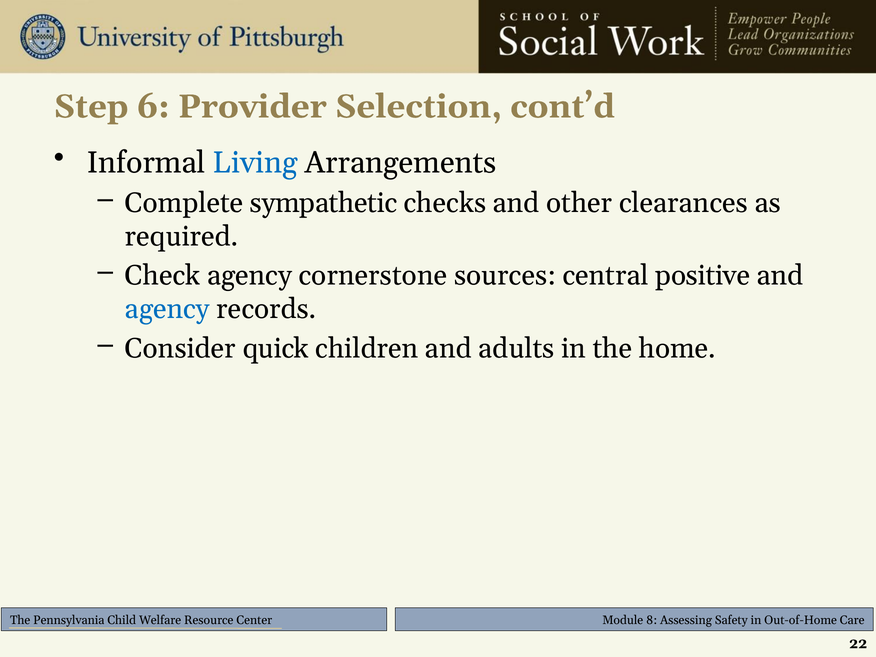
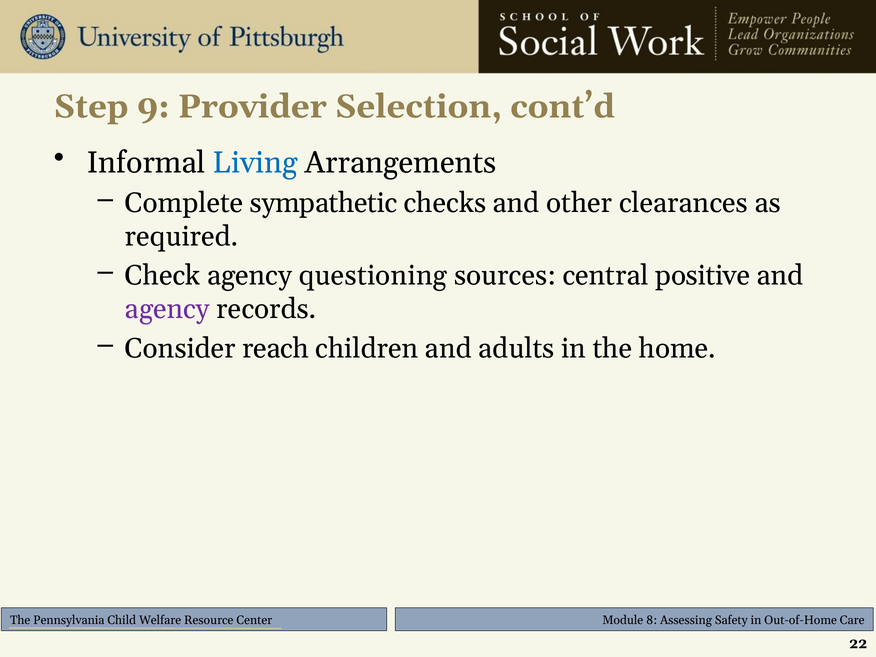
6: 6 -> 9
cornerstone: cornerstone -> questioning
agency at (167, 309) colour: blue -> purple
quick: quick -> reach
